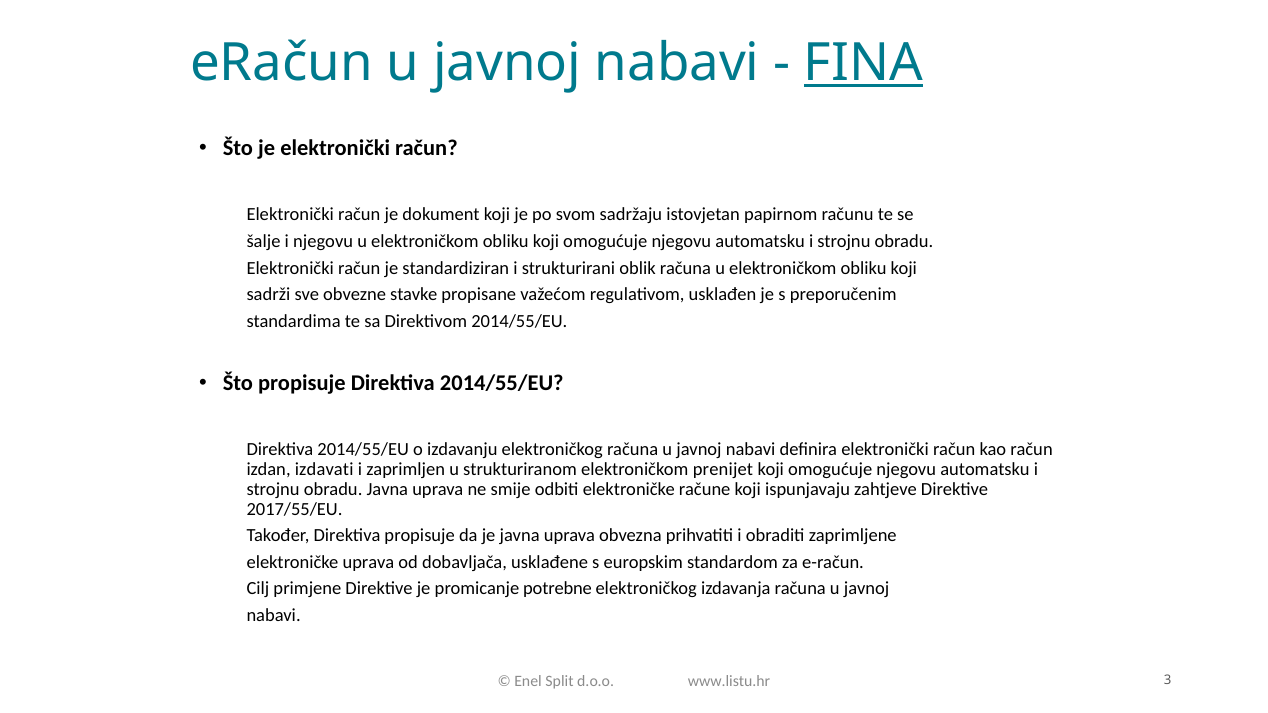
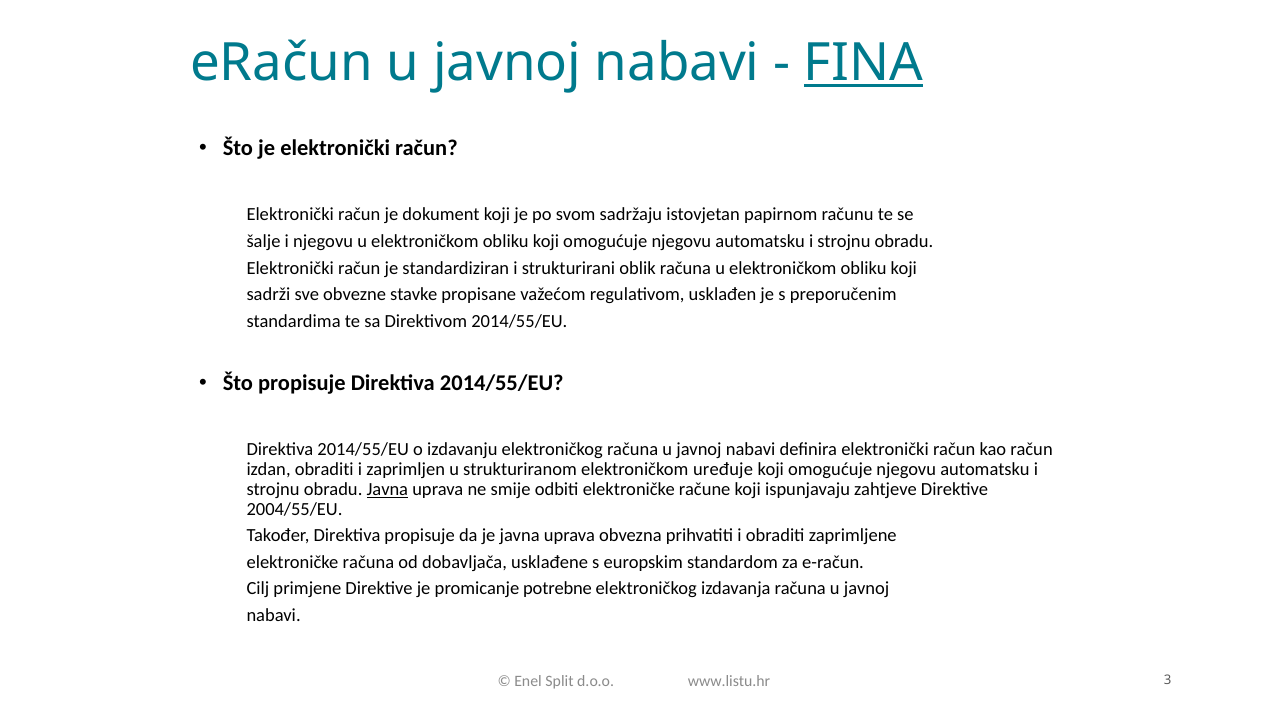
izdan izdavati: izdavati -> obraditi
prenijet: prenijet -> uređuje
Javna at (387, 489) underline: none -> present
2017/55/EU: 2017/55/EU -> 2004/55/EU
elektroničke uprava: uprava -> računa
